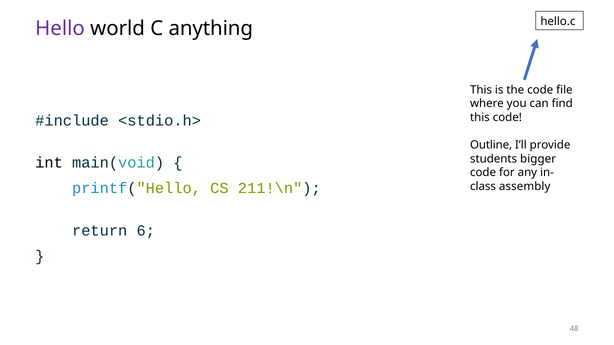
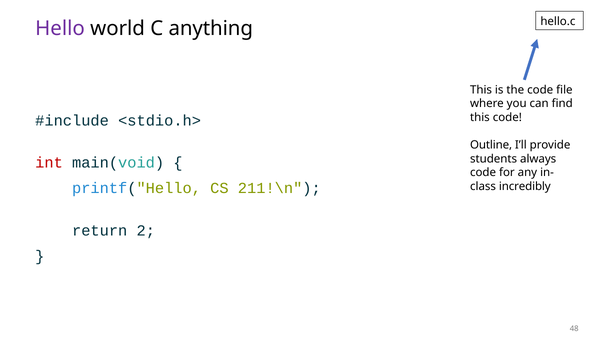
bigger: bigger -> always
int colour: black -> red
assembly: assembly -> incredibly
6: 6 -> 2
